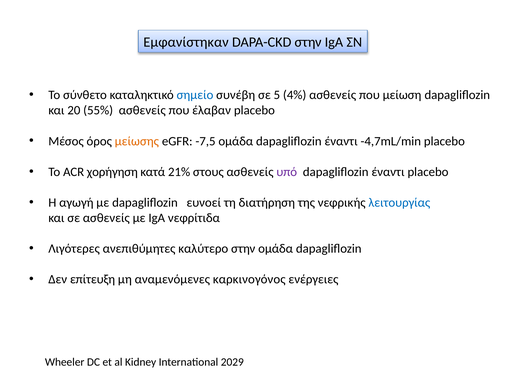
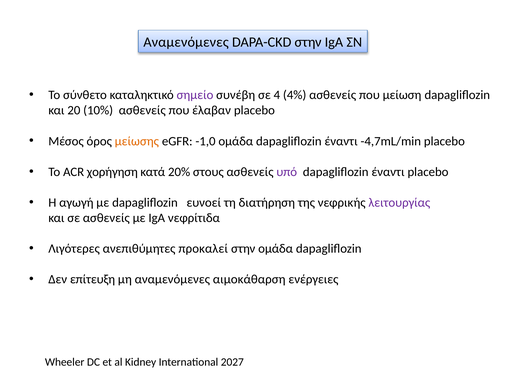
Εμφανίστηκαν at (186, 42): Εμφανίστηκαν -> Αναμενόμενες
σημείο colour: blue -> purple
5: 5 -> 4
55%: 55% -> 10%
-7,5: -7,5 -> -1,0
21%: 21% -> 20%
λειτουργίας colour: blue -> purple
καλύτερο: καλύτερο -> προκαλεί
καρκινογόνος: καρκινογόνος -> αιμοκάθαρση
2029: 2029 -> 2027
